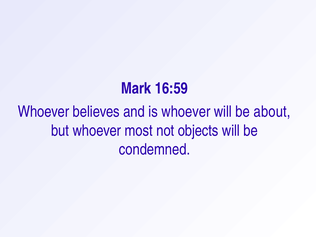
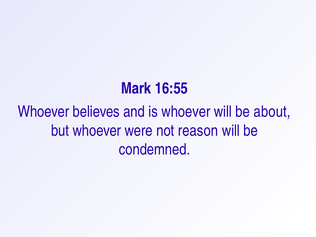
16:59: 16:59 -> 16:55
most: most -> were
objects: objects -> reason
